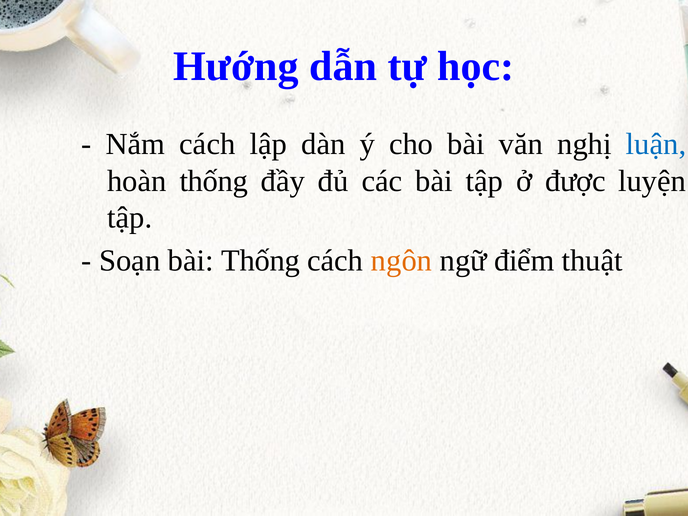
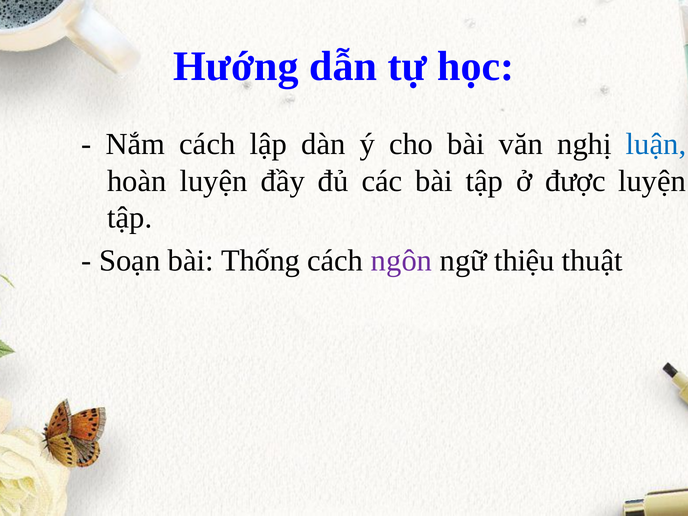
hoàn thống: thống -> luyện
ngôn colour: orange -> purple
điểm: điểm -> thiệu
